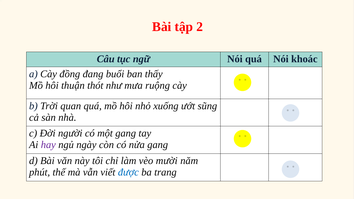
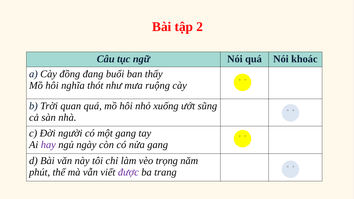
thuận: thuận -> nghĩa
mười: mười -> trọng
được colour: blue -> purple
